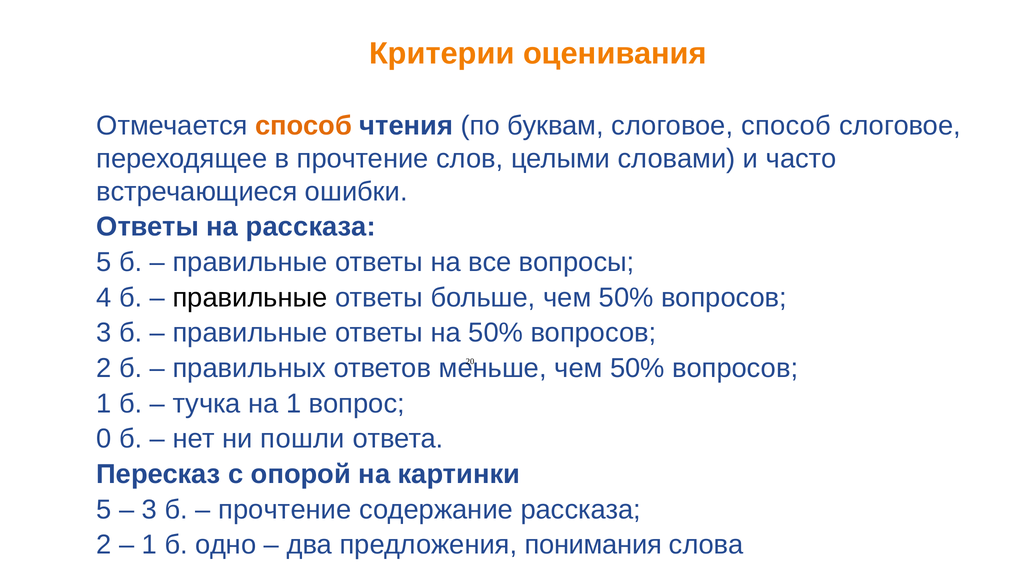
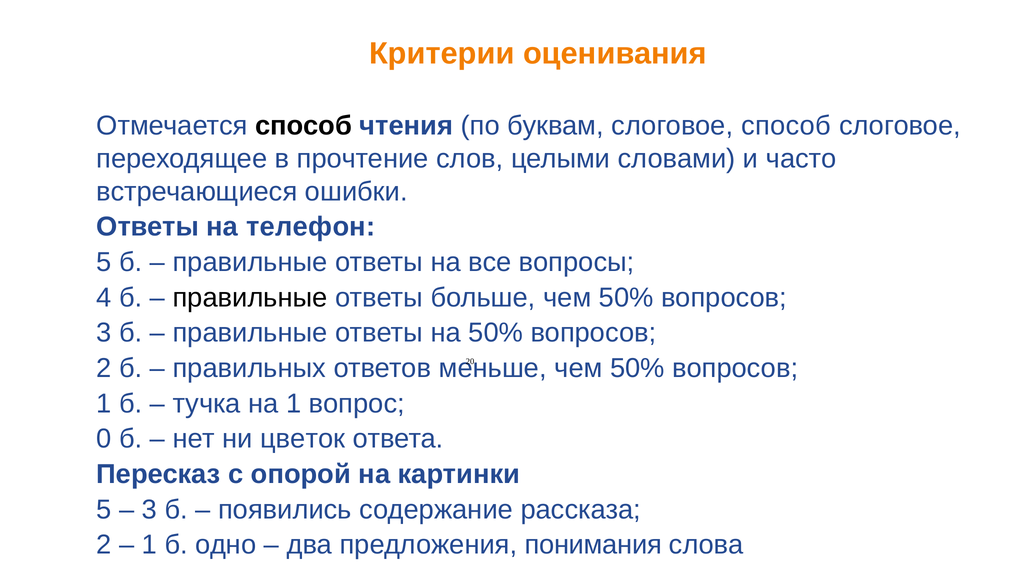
способ at (304, 126) colour: orange -> black
на рассказа: рассказа -> телефон
пошли: пошли -> цветок
прочтение at (285, 509): прочтение -> появились
